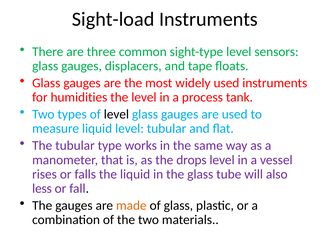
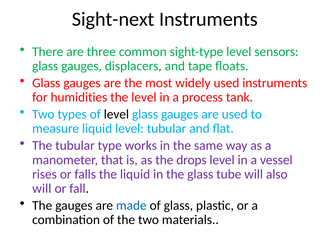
Sight-load: Sight-load -> Sight-next
less at (42, 189): less -> will
made colour: orange -> blue
